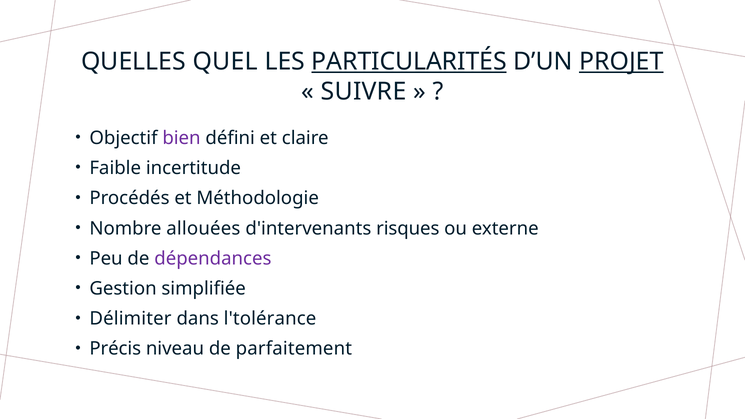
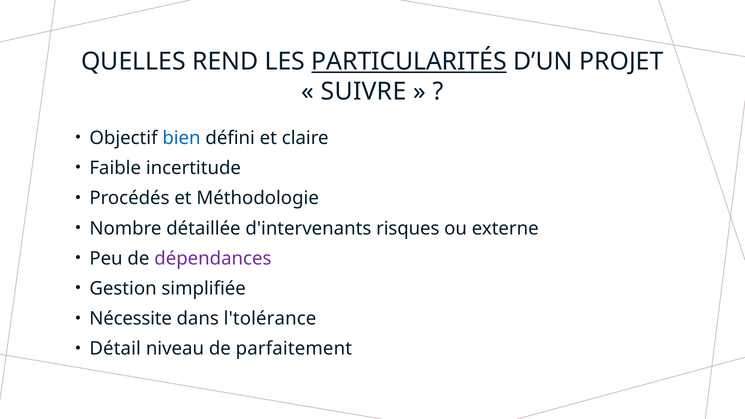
QUEL: QUEL -> REND
PROJET underline: present -> none
bien colour: purple -> blue
allouées: allouées -> détaillée
Délimiter: Délimiter -> Nécessite
Précis: Précis -> Détail
